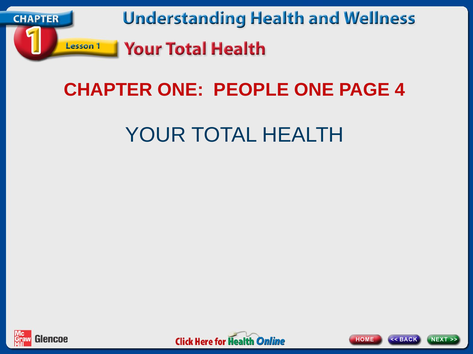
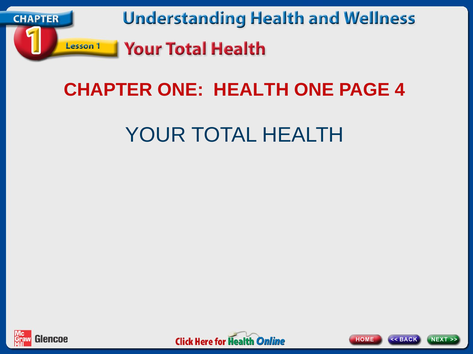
ONE PEOPLE: PEOPLE -> HEALTH
